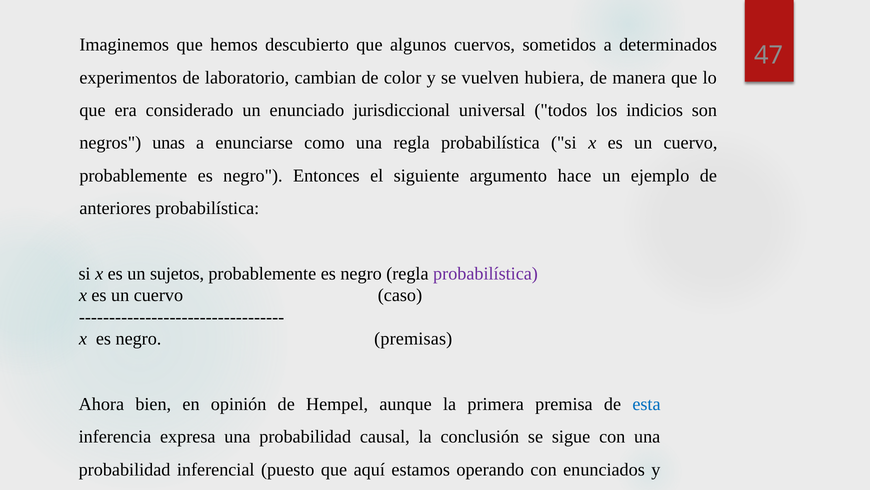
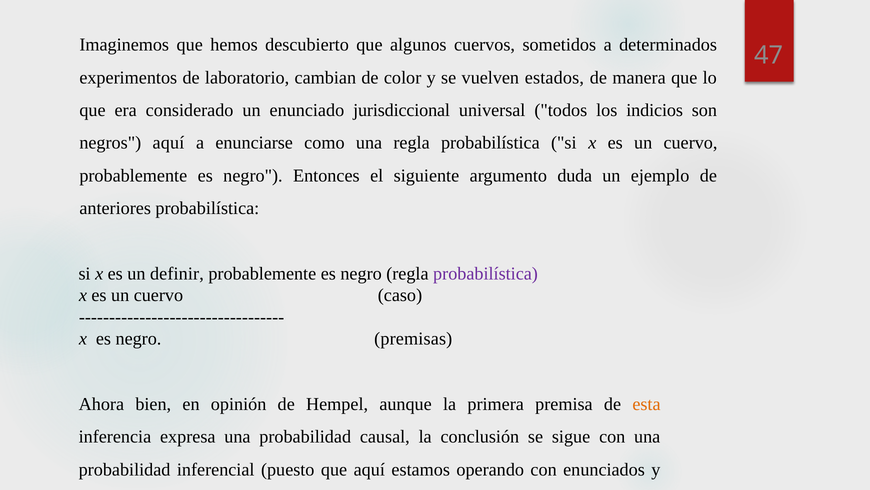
hubiera: hubiera -> estados
negros unas: unas -> aquí
hace: hace -> duda
sujetos: sujetos -> definir
esta colour: blue -> orange
